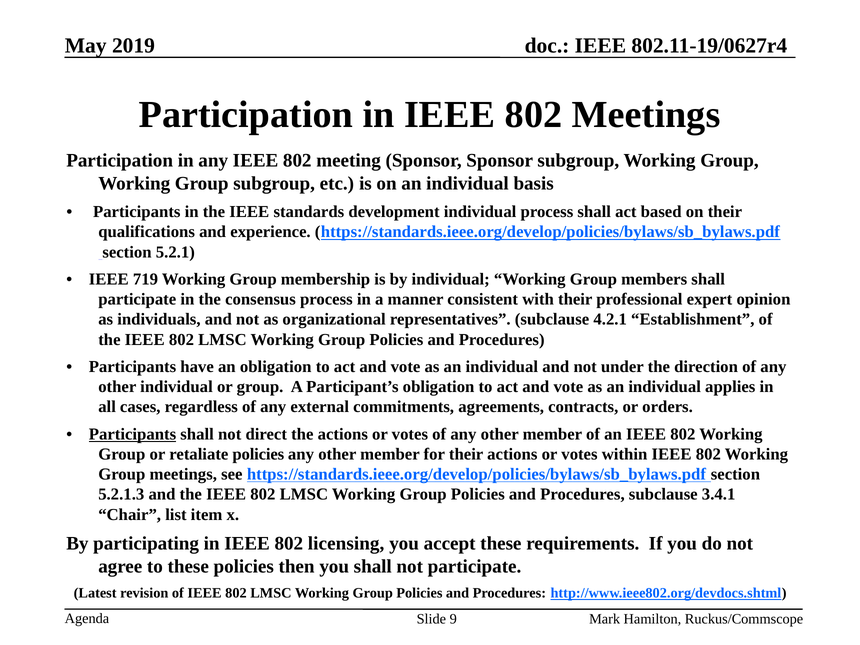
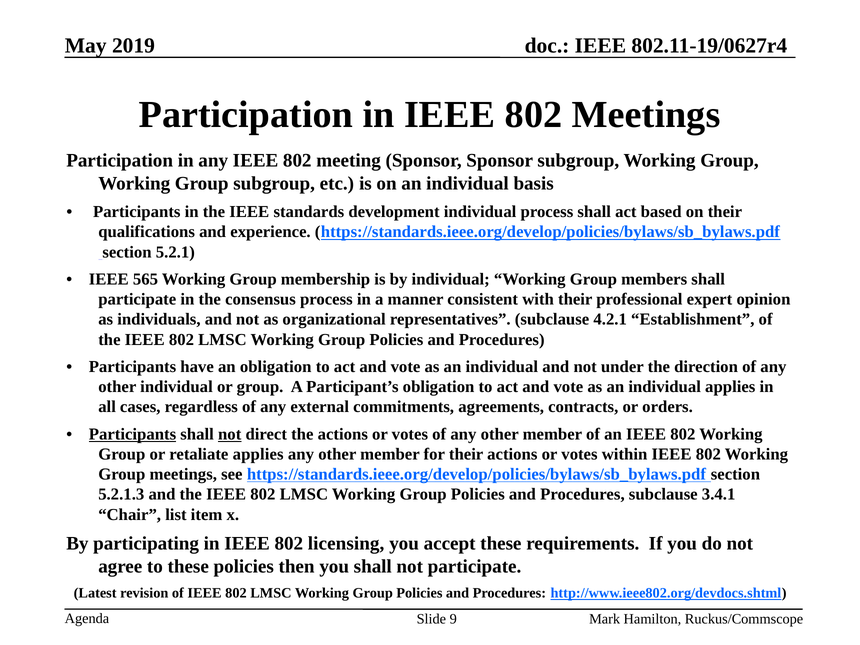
719: 719 -> 565
not at (230, 434) underline: none -> present
retaliate policies: policies -> applies
